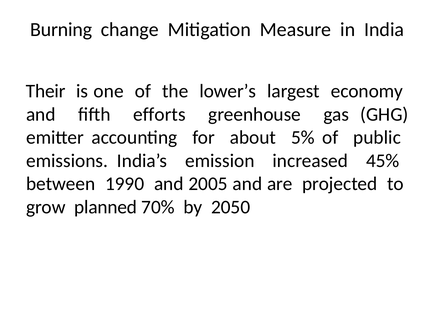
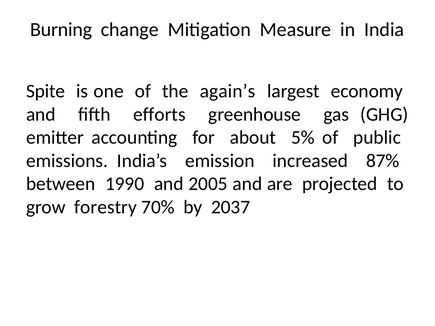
Their: Their -> Spite
lower’s: lower’s -> again’s
45%: 45% -> 87%
planned: planned -> forestry
2050: 2050 -> 2037
